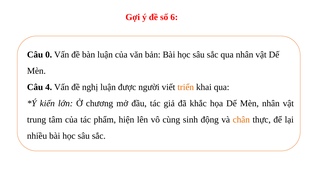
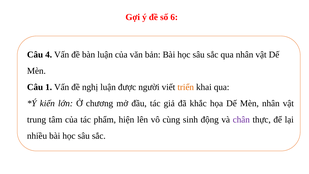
0: 0 -> 4
4: 4 -> 1
chân colour: orange -> purple
